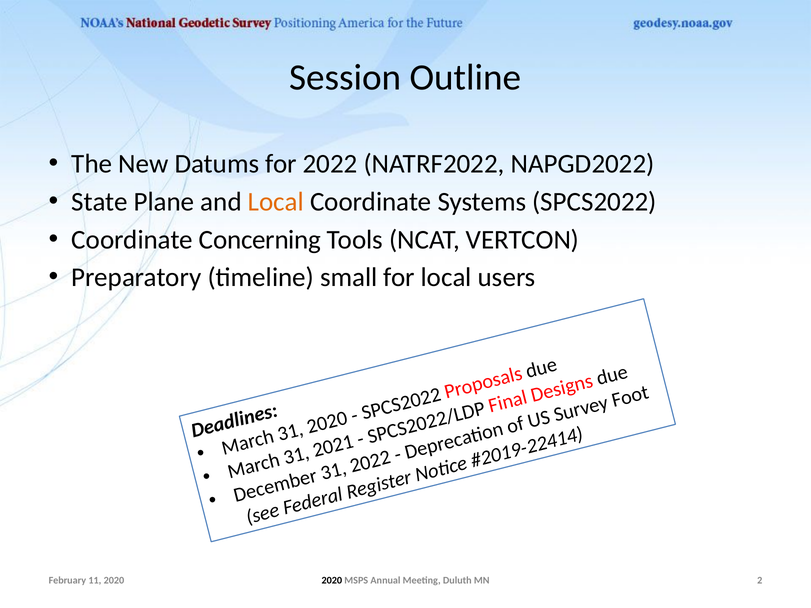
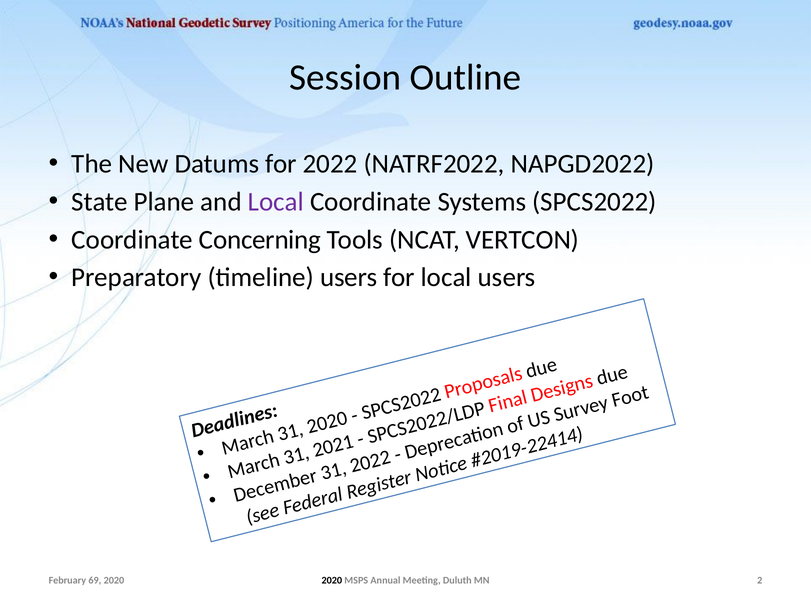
Local at (276, 202) colour: orange -> purple
timeline small: small -> users
11: 11 -> 69
